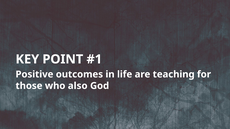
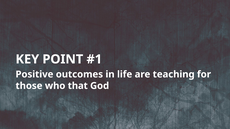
also: also -> that
